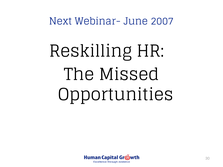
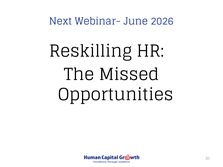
2007: 2007 -> 2026
